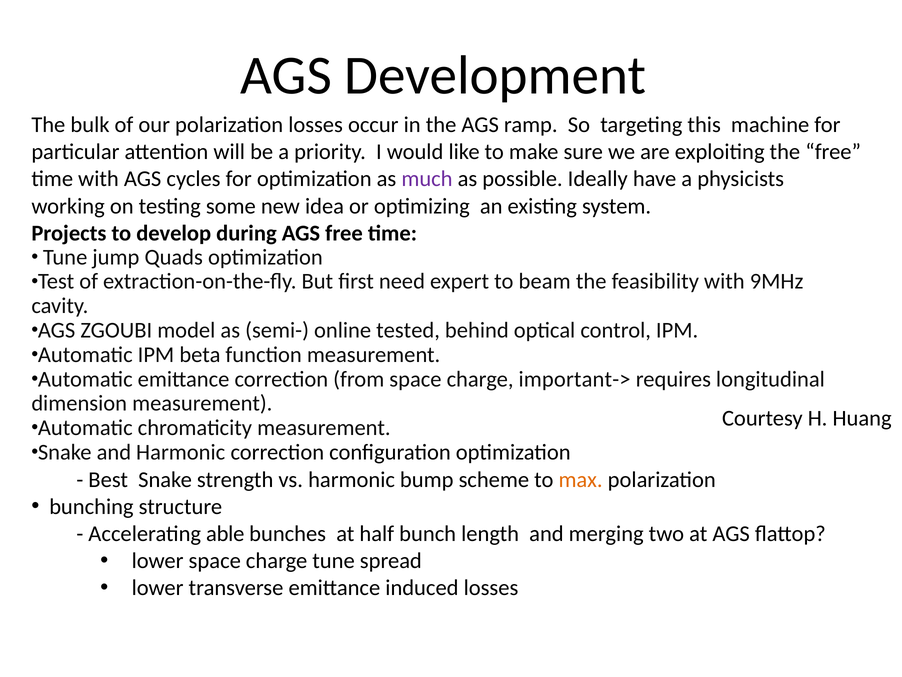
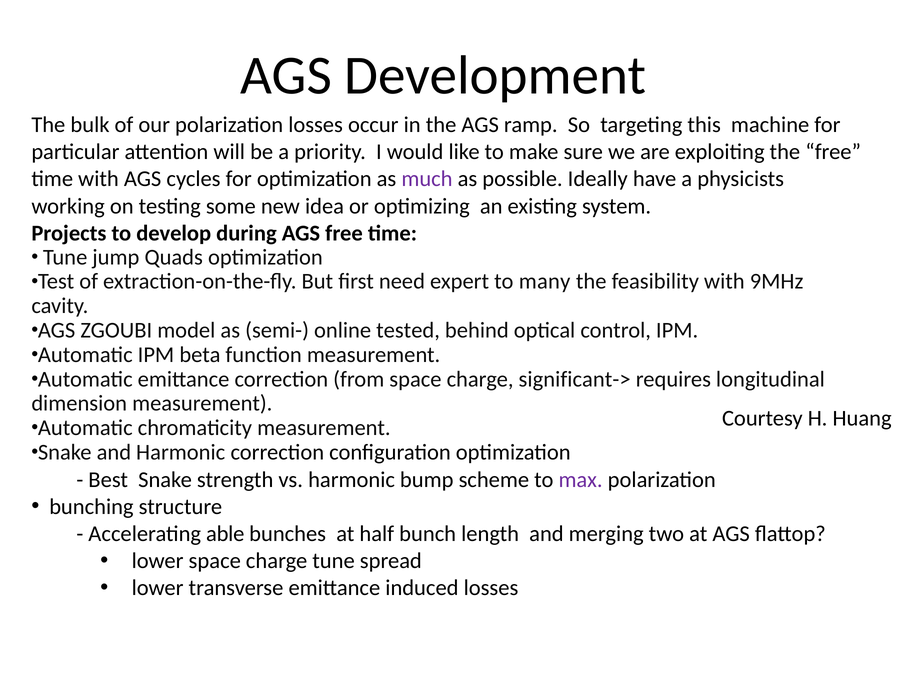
beam: beam -> many
important->: important-> -> significant->
max colour: orange -> purple
